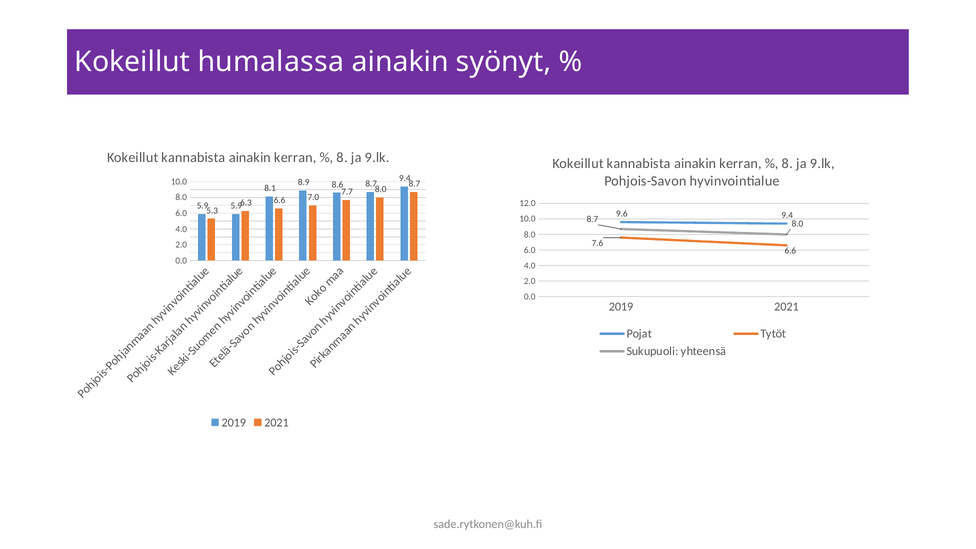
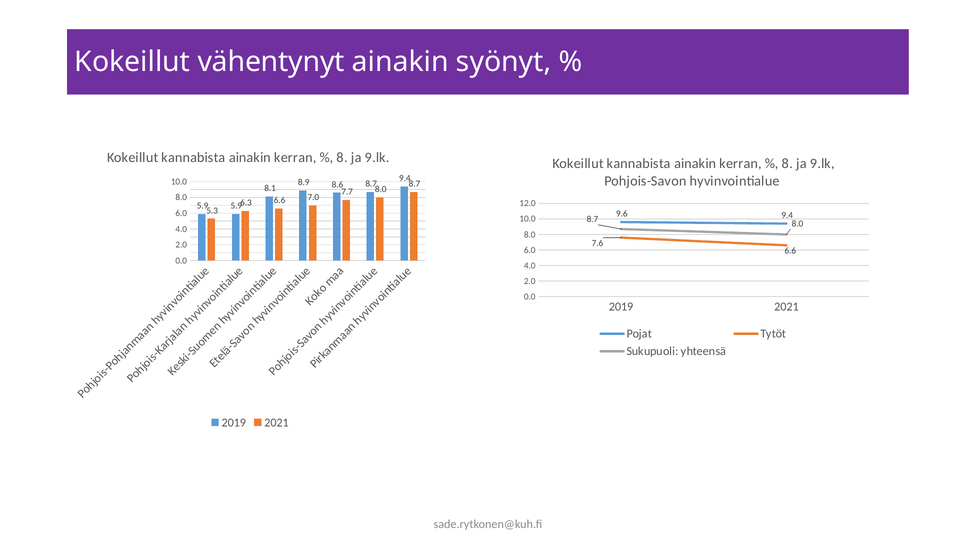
humalassa: humalassa -> vähentynyt
